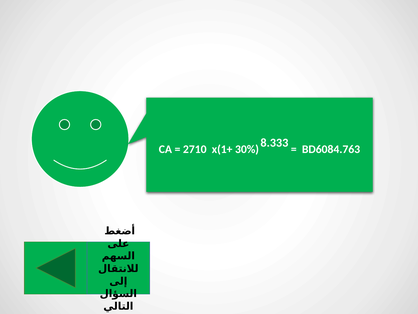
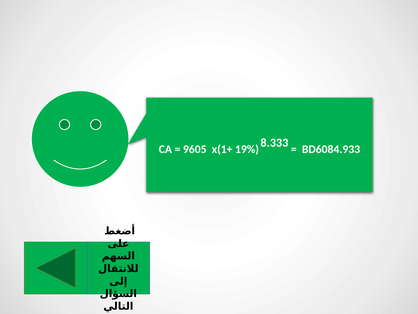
2710: 2710 -> 9605
30%: 30% -> 19%
BD6084.763: BD6084.763 -> BD6084.933
